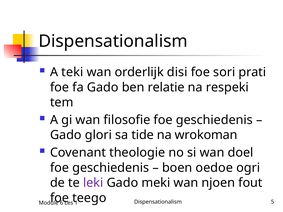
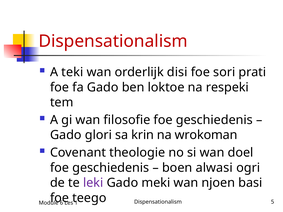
Dispensationalism at (113, 41) colour: black -> red
relatie: relatie -> loktoe
tide: tide -> krin
oedoe: oedoe -> alwasi
fout: fout -> basi
